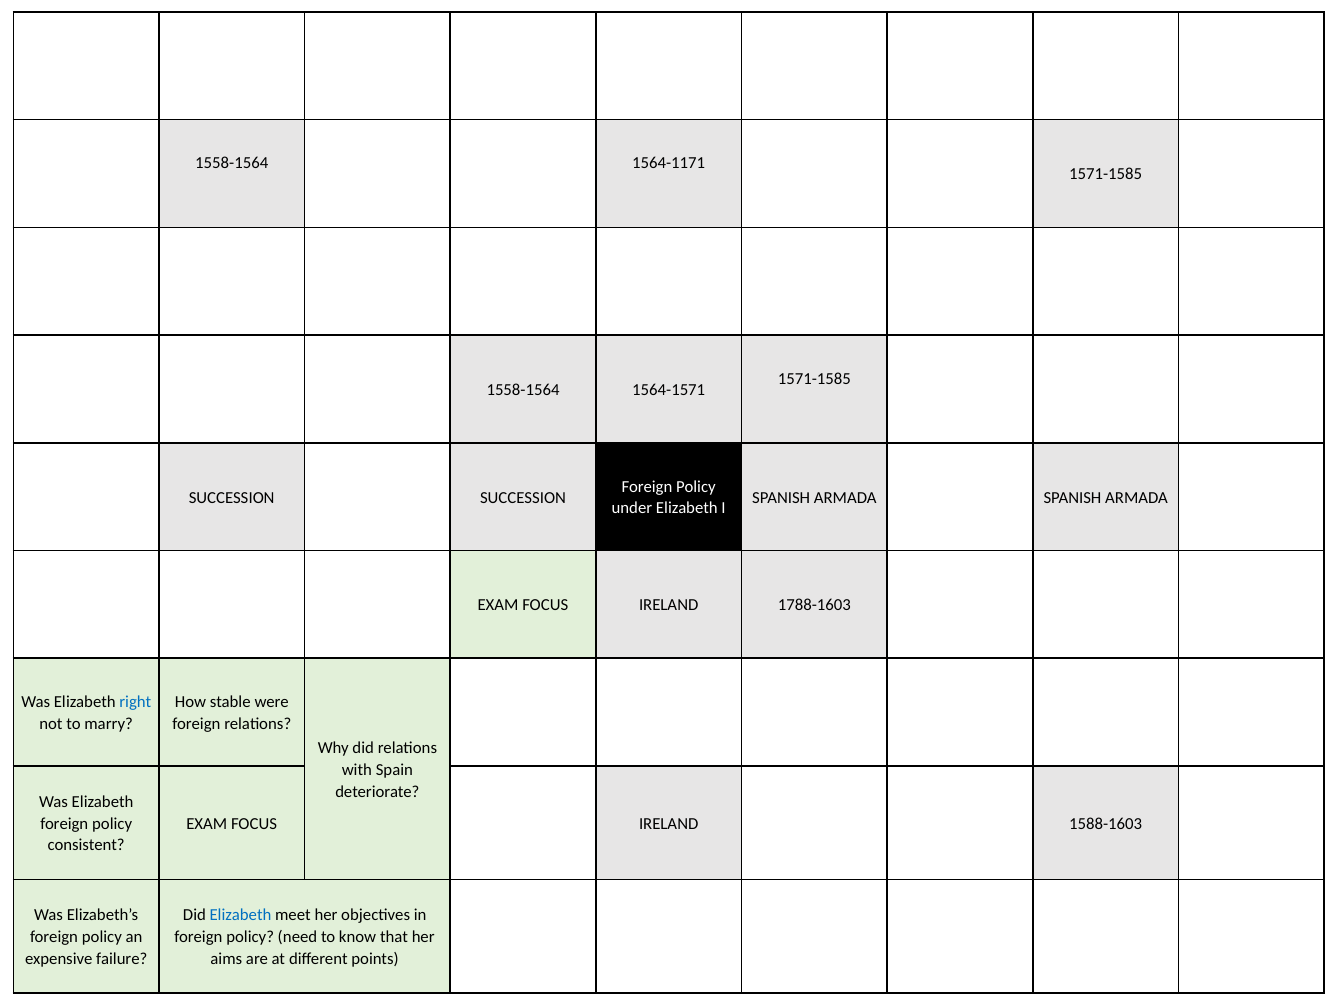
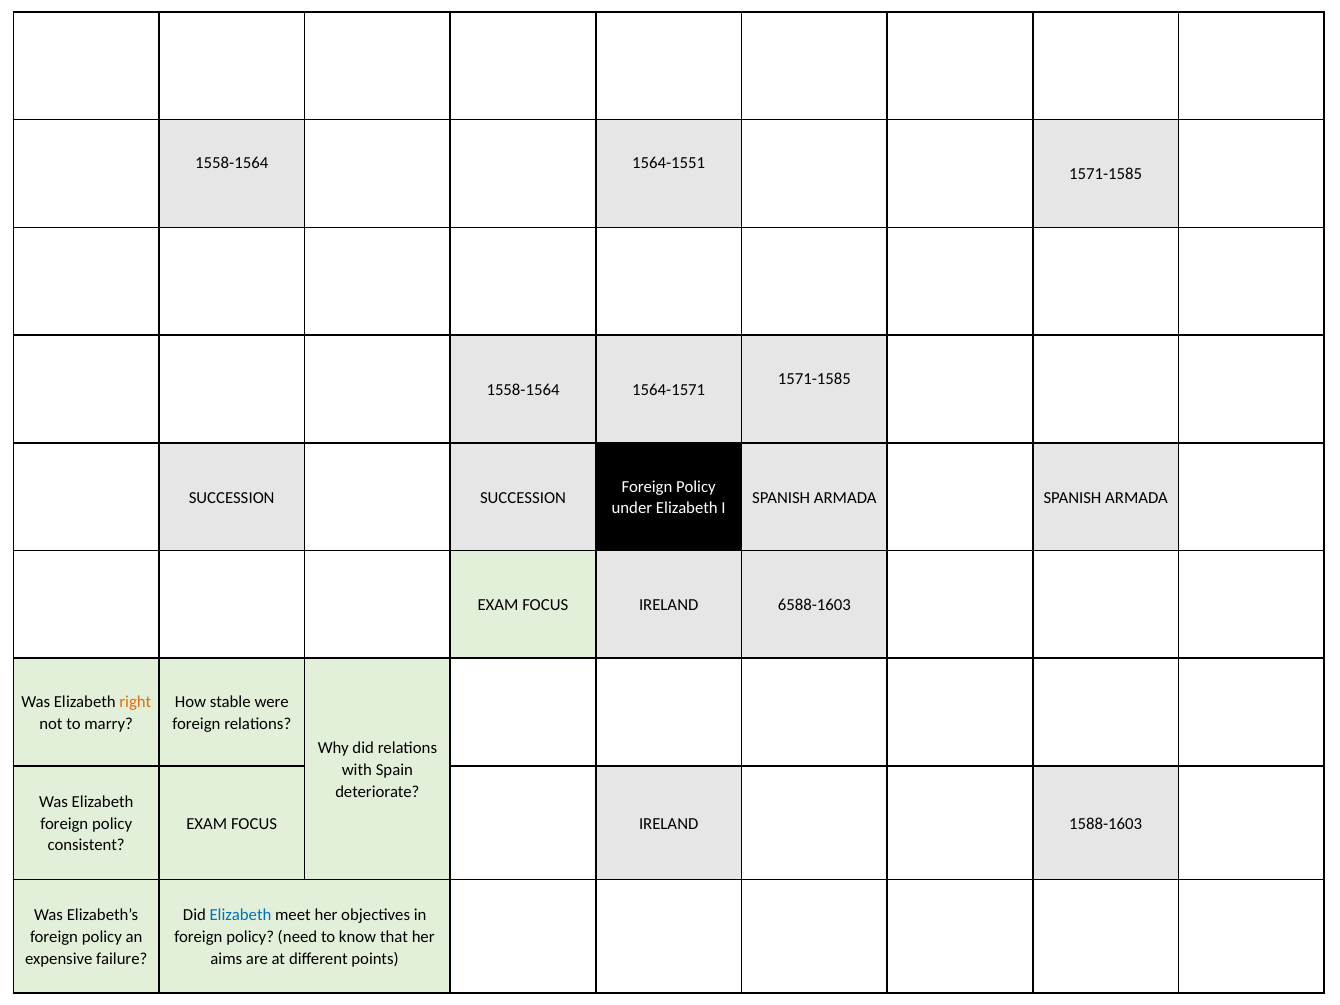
1564-1171: 1564-1171 -> 1564-1551
1788-1603: 1788-1603 -> 6588-1603
right colour: blue -> orange
